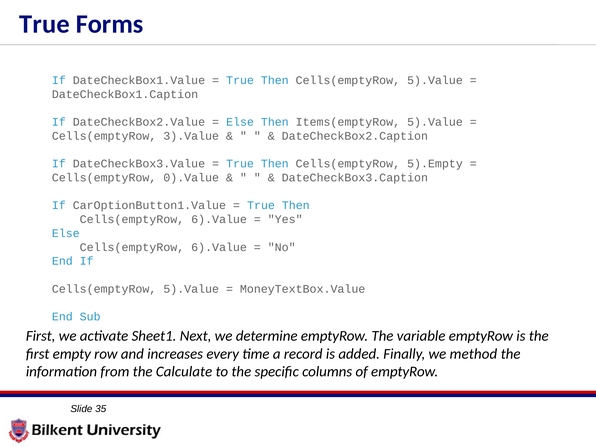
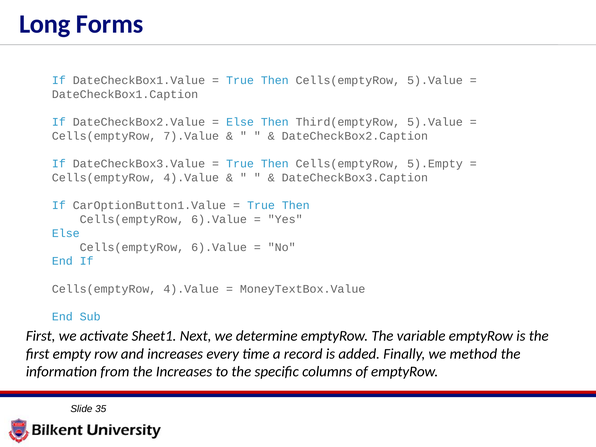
True at (45, 24): True -> Long
Items(emptyRow: Items(emptyRow -> Third(emptyRow
3).Value: 3).Value -> 7).Value
0).Value at (191, 178): 0).Value -> 4).Value
5).Value at (191, 289): 5).Value -> 4).Value
the Calculate: Calculate -> Increases
